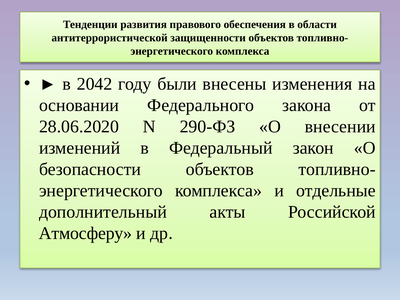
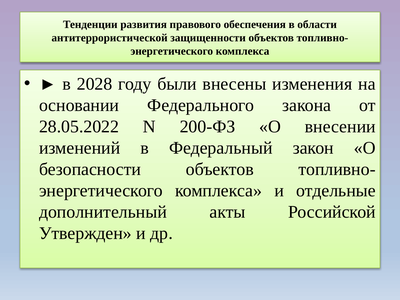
2042: 2042 -> 2028
28.06.2020: 28.06.2020 -> 28.05.2022
290-ФЗ: 290-ФЗ -> 200-ФЗ
Атмосферу: Атмосферу -> Утвержден
